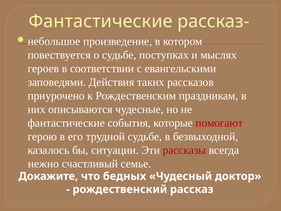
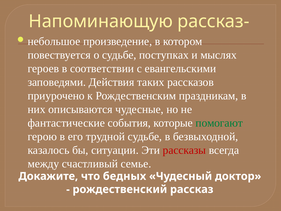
Фантастические at (101, 21): Фантастические -> Напоминающую
помогают colour: red -> green
нежно: нежно -> между
